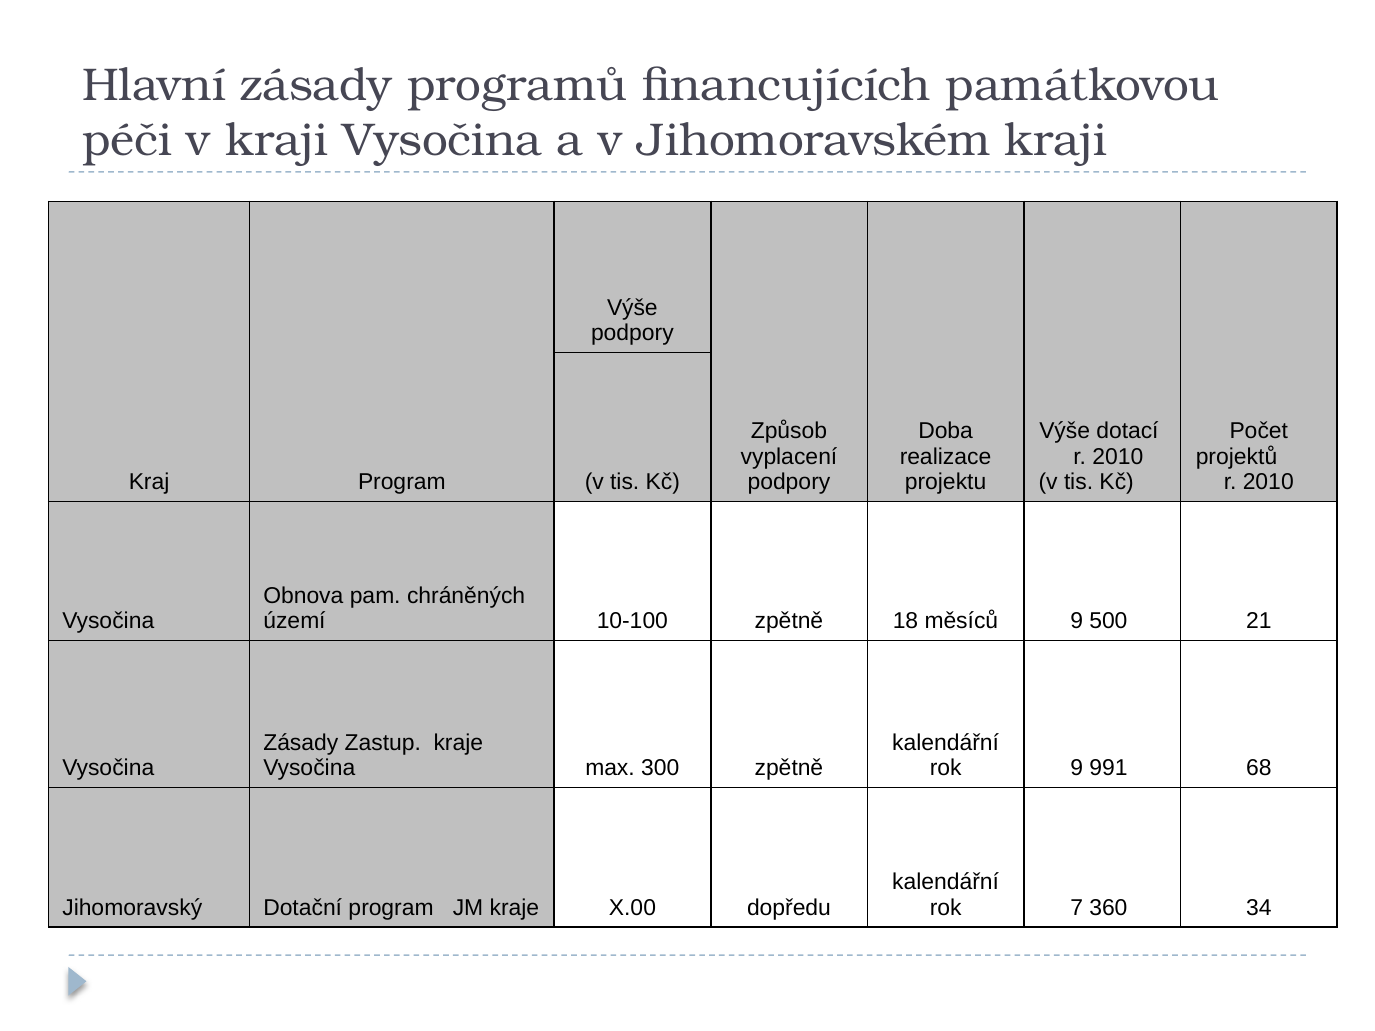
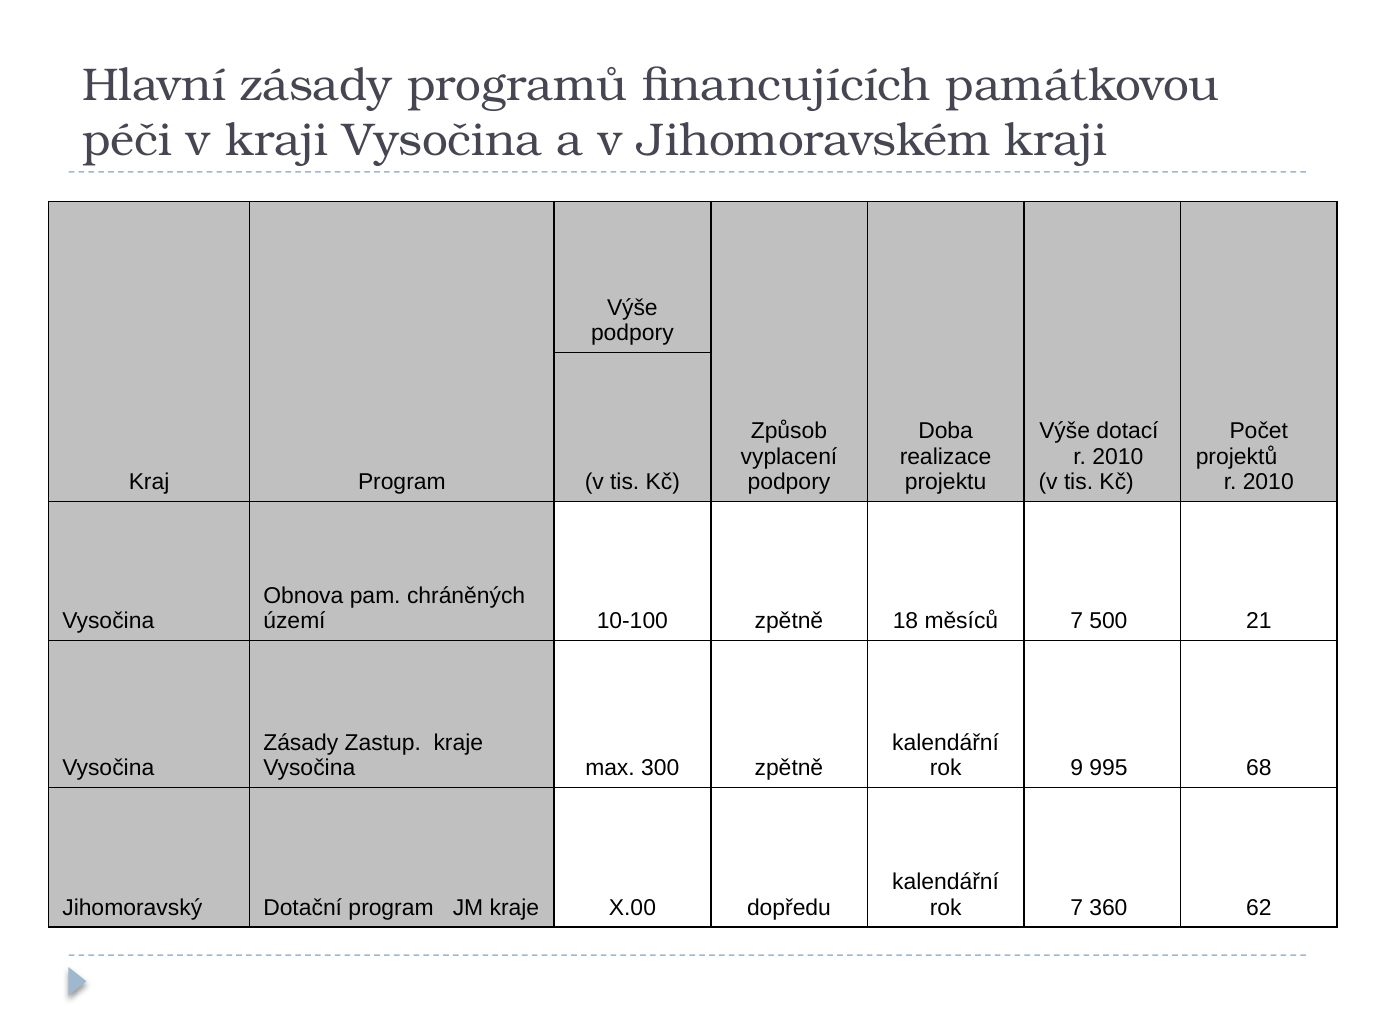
měsíců 9: 9 -> 7
991: 991 -> 995
34: 34 -> 62
